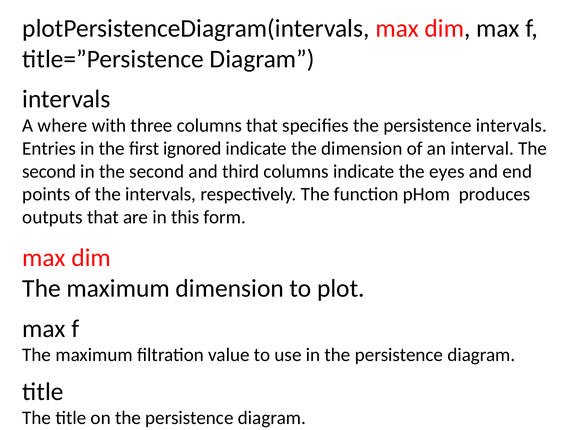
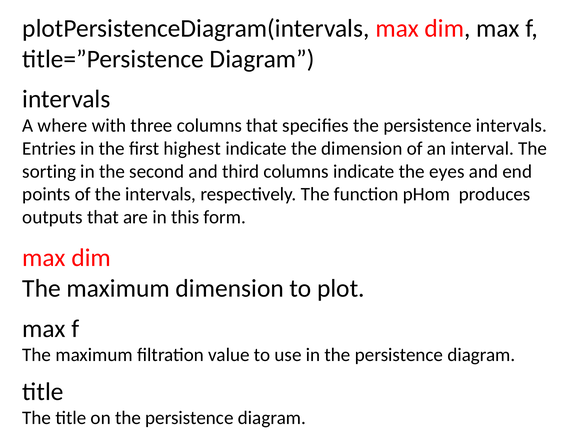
ignored: ignored -> highest
second at (49, 171): second -> sorting
